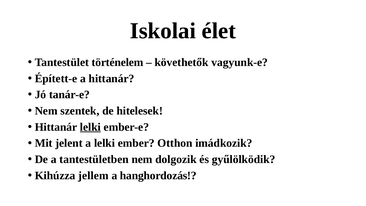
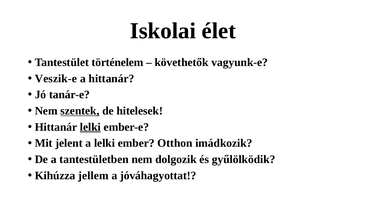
Épített-e: Épített-e -> Veszik-e
szentek underline: none -> present
hanghordozás: hanghordozás -> jóváhagyottat
